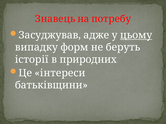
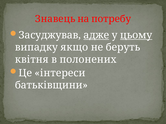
адже underline: none -> present
форм: форм -> якщо
історії: історії -> квітня
природних: природних -> полонених
